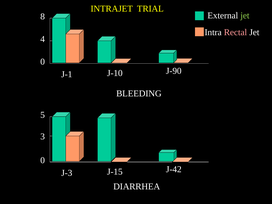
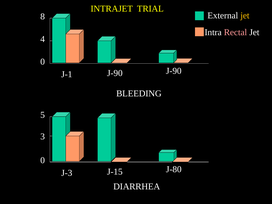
jet at (245, 15) colour: light green -> yellow
J-1 J-10: J-10 -> J-90
J-42: J-42 -> J-80
